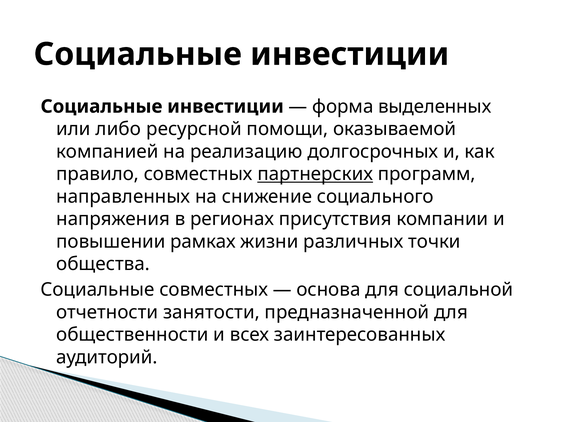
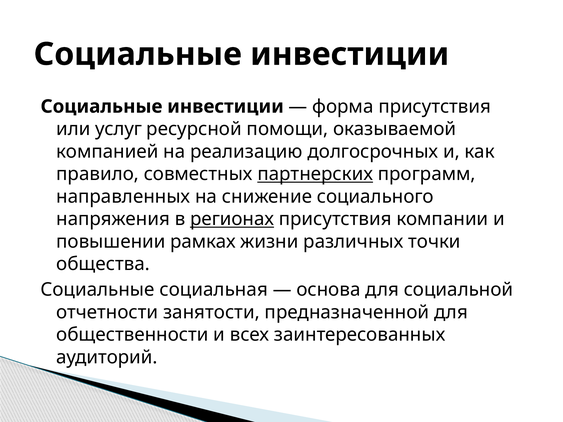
форма выделенных: выделенных -> присутствия
либо: либо -> услуг
регионах underline: none -> present
Социальные совместных: совместных -> социальная
